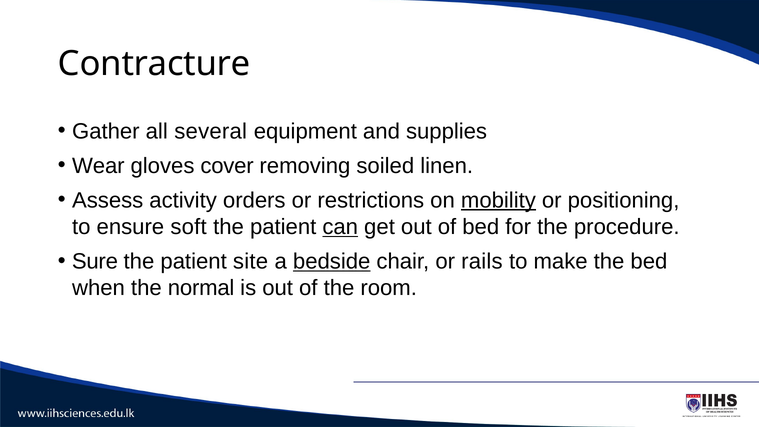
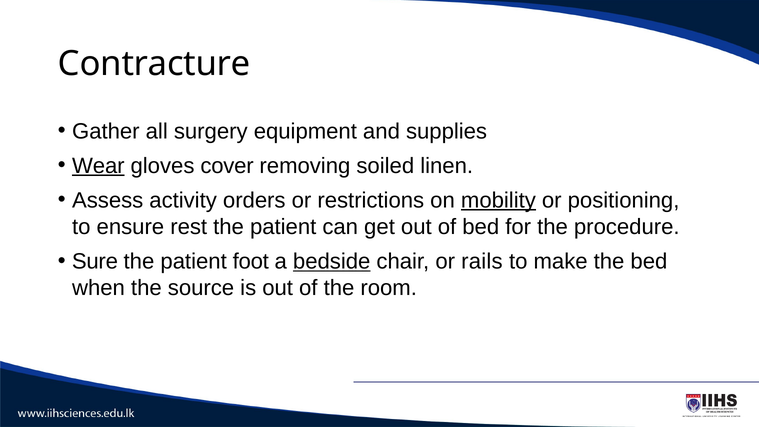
several: several -> surgery
Wear underline: none -> present
soft: soft -> rest
can underline: present -> none
site: site -> foot
normal: normal -> source
